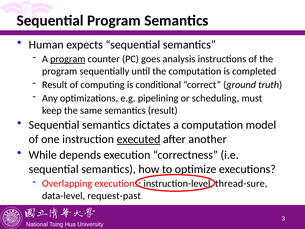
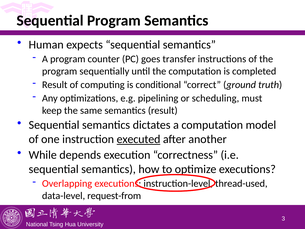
program at (68, 59) underline: present -> none
analysis: analysis -> transfer
thread-sure: thread-sure -> thread-used
request-past: request-past -> request-from
